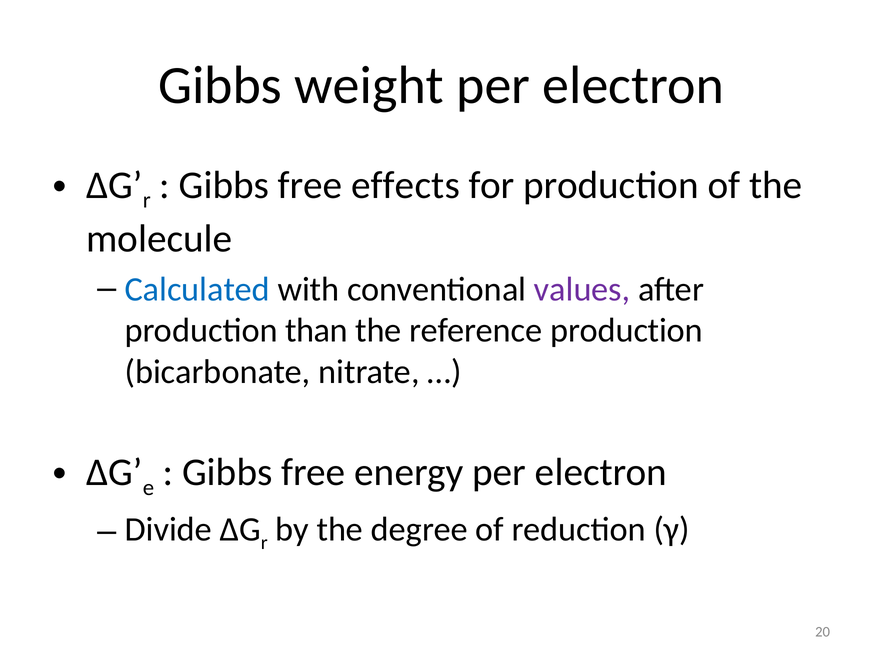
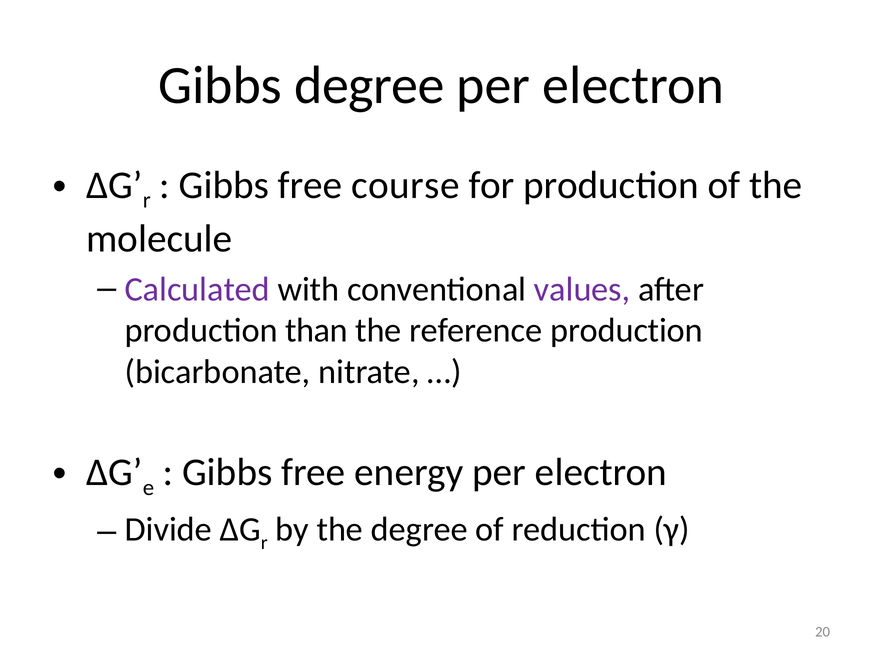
Gibbs weight: weight -> degree
effects: effects -> course
Calculated colour: blue -> purple
